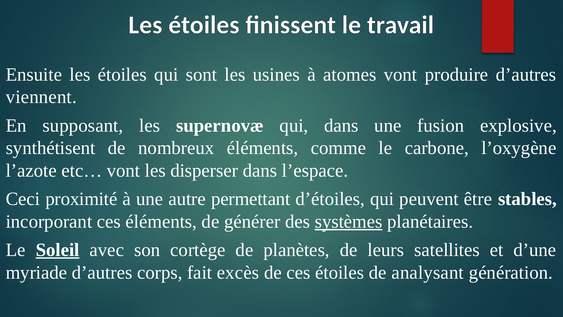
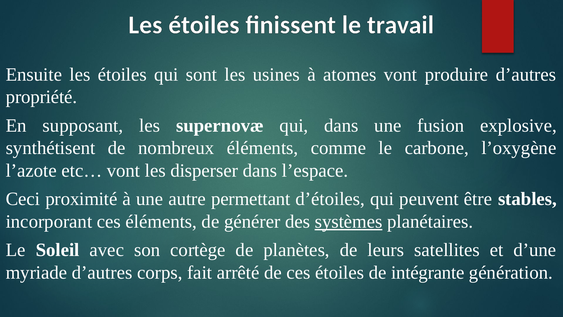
viennent: viennent -> propriété
Soleil underline: present -> none
excès: excès -> arrêté
analysant: analysant -> intégrante
